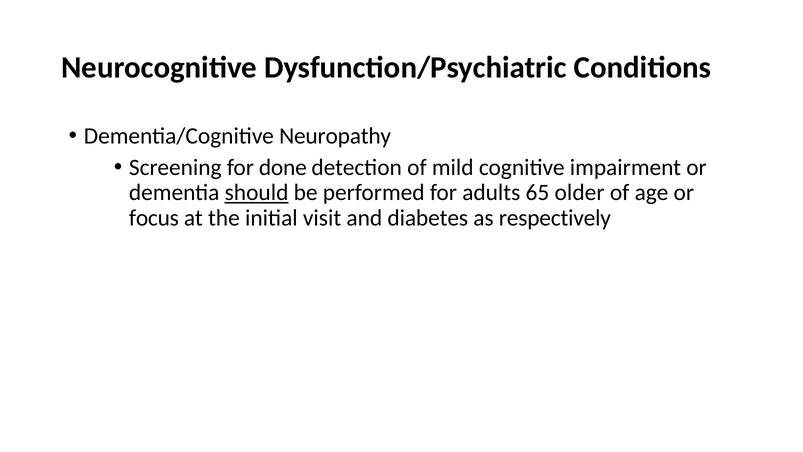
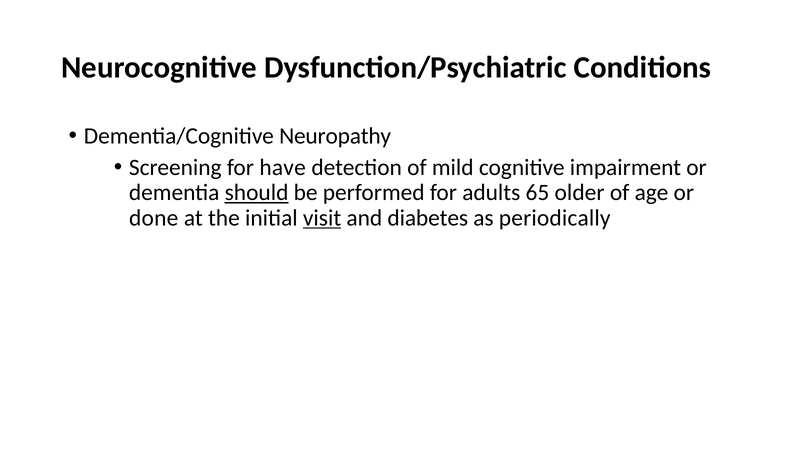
done: done -> have
focus: focus -> done
visit underline: none -> present
respectively: respectively -> periodically
